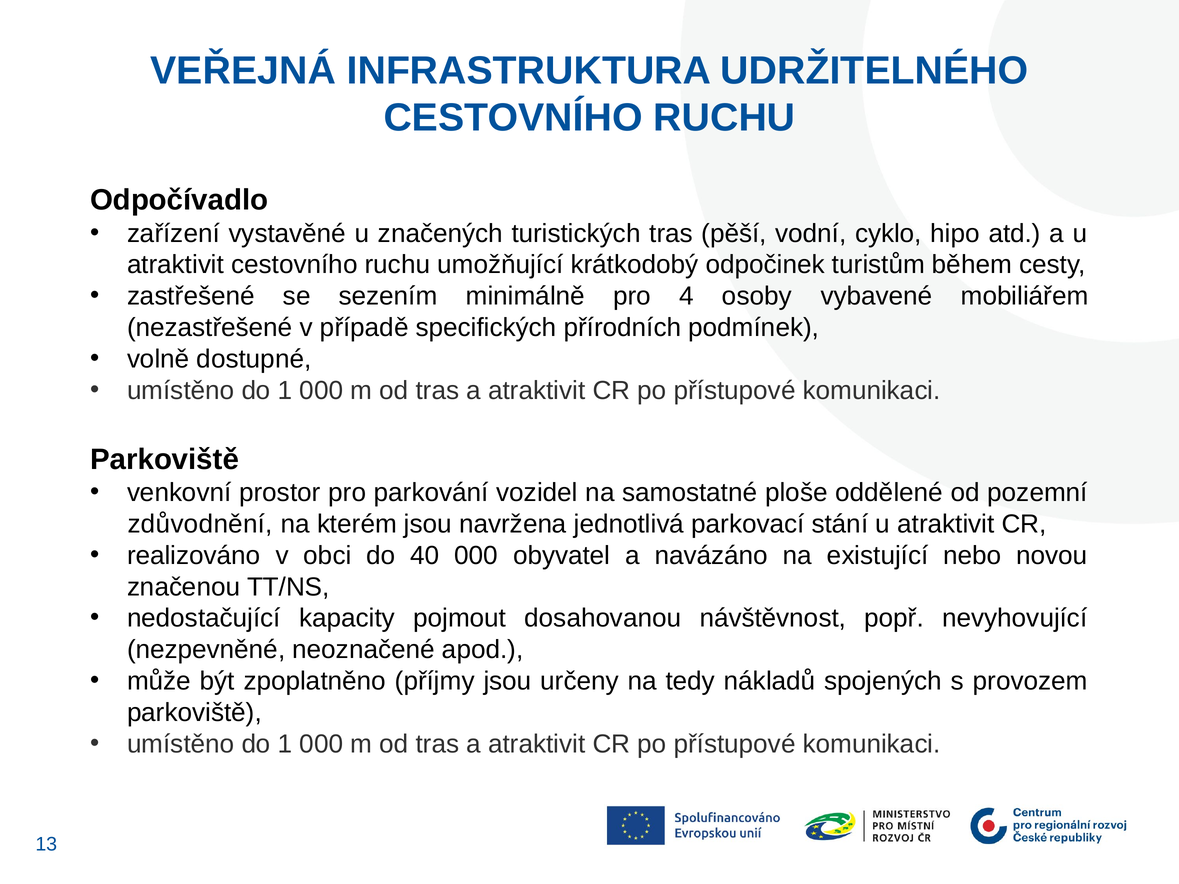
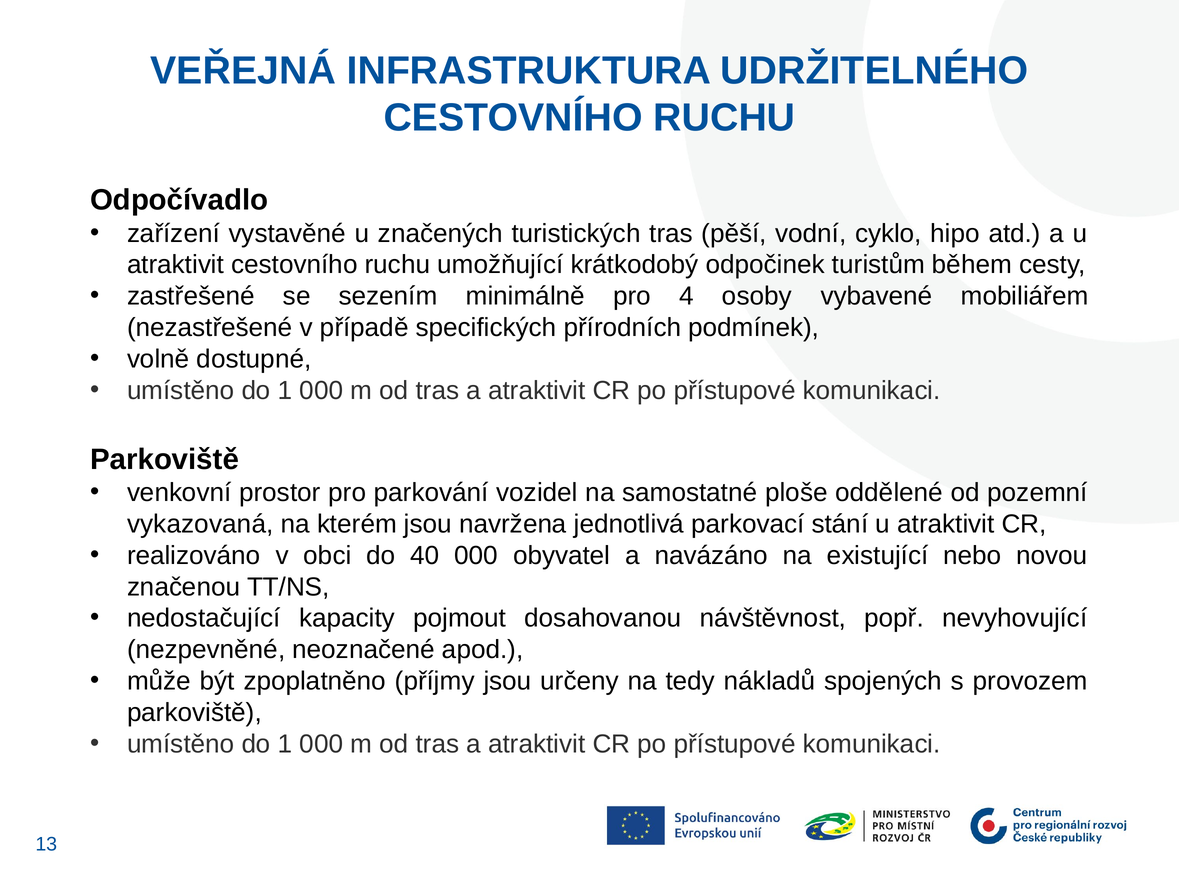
zdůvodnění: zdůvodnění -> vykazovaná
